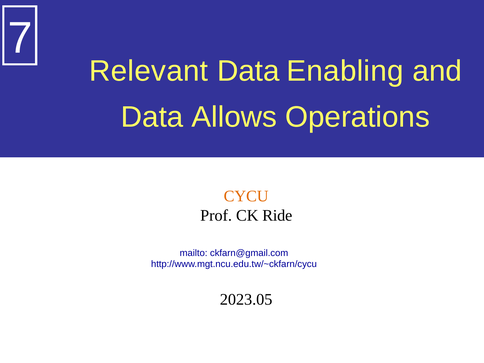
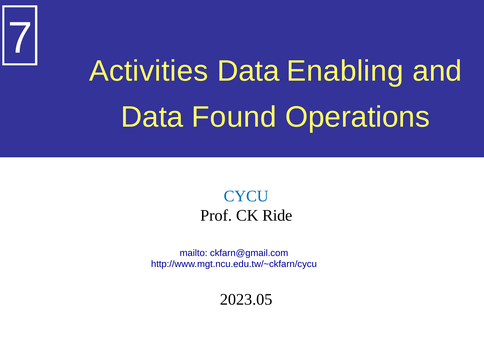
Relevant: Relevant -> Activities
Allows: Allows -> Found
CYCU colour: orange -> blue
